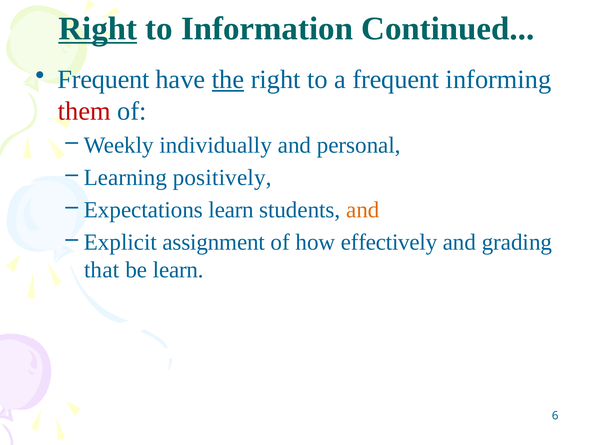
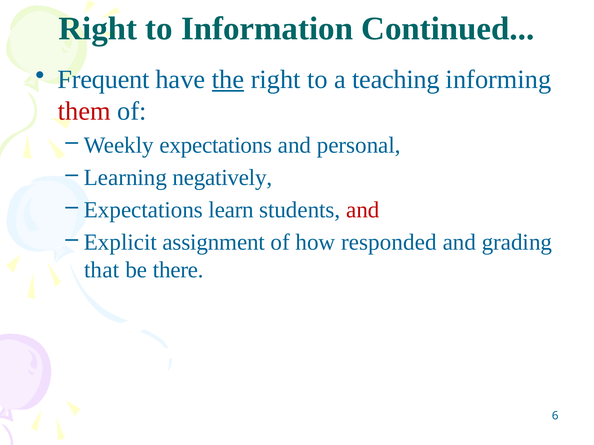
Right at (98, 29) underline: present -> none
a frequent: frequent -> teaching
Weekly individually: individually -> expectations
positively: positively -> negatively
and at (363, 210) colour: orange -> red
effectively: effectively -> responded
be learn: learn -> there
